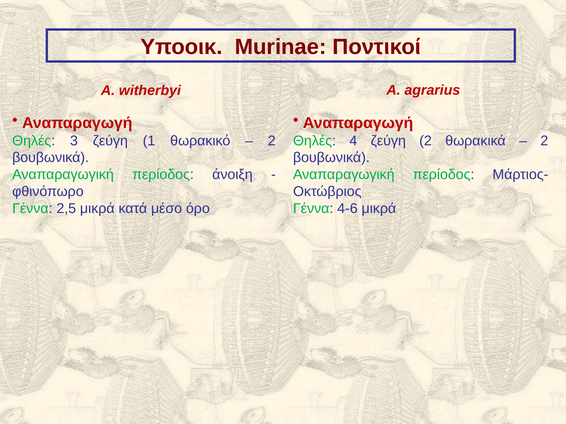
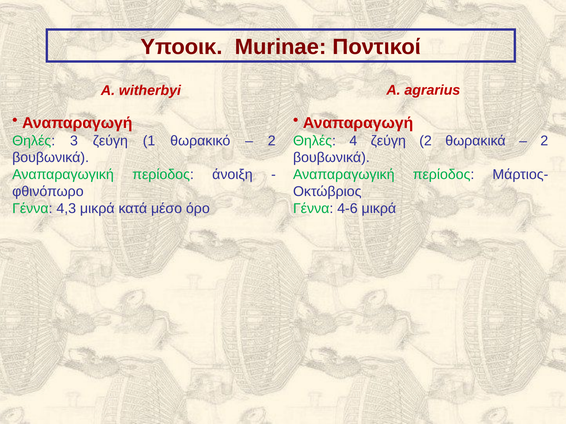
2,5: 2,5 -> 4,3
